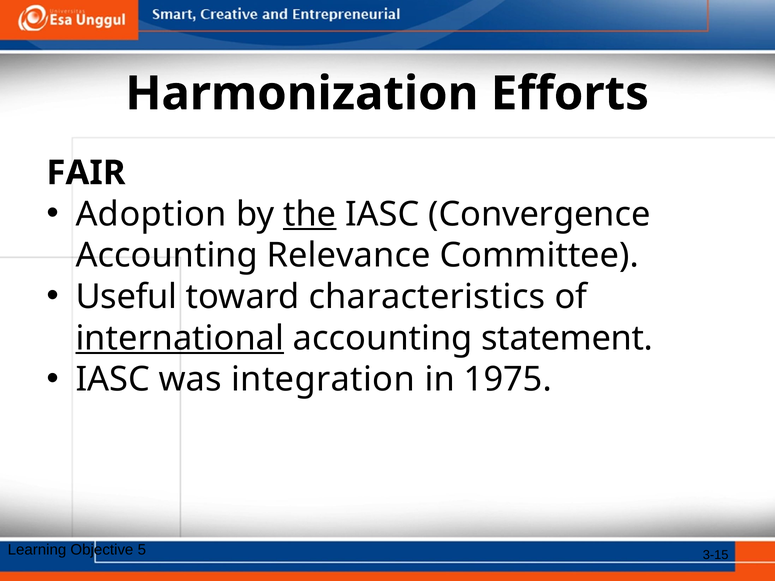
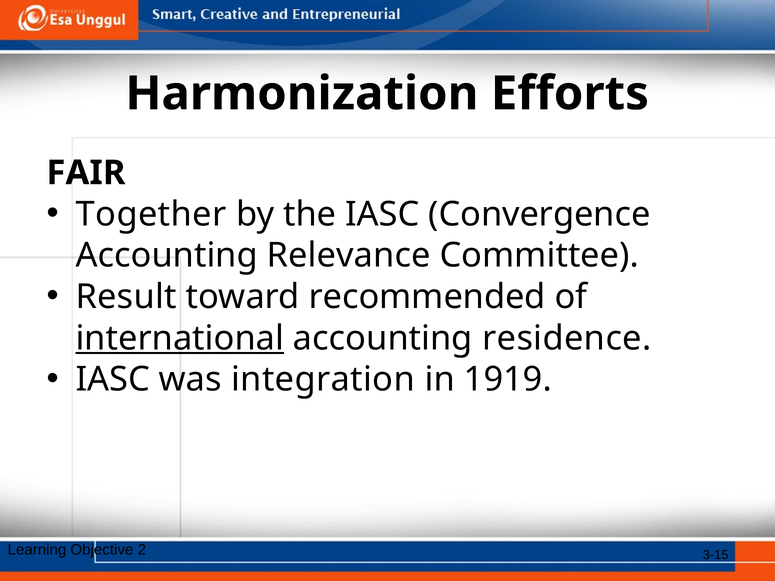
Adoption: Adoption -> Together
the underline: present -> none
Useful: Useful -> Result
characteristics: characteristics -> recommended
statement: statement -> residence
1975: 1975 -> 1919
5: 5 -> 2
